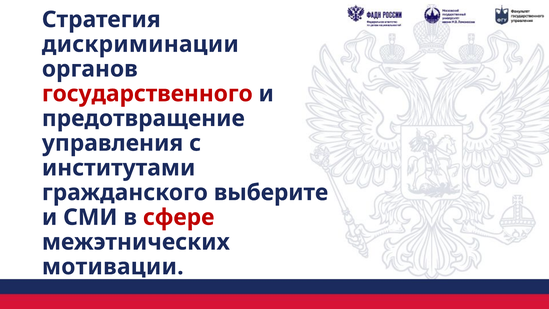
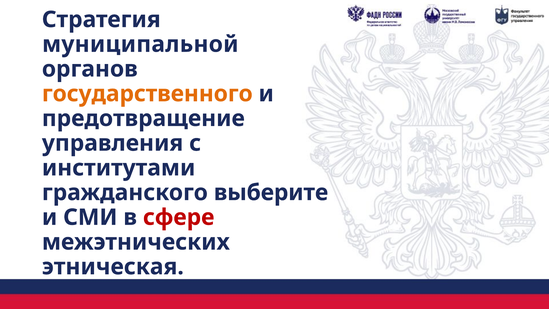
дискриминации: дискриминации -> муниципальной
государственного colour: red -> orange
мотивации: мотивации -> этническая
